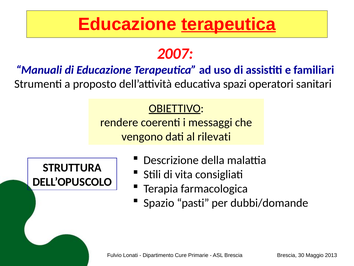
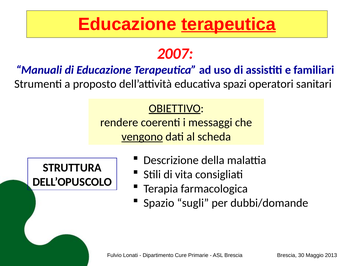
vengono underline: none -> present
rilevati: rilevati -> scheda
pasti: pasti -> sugli
